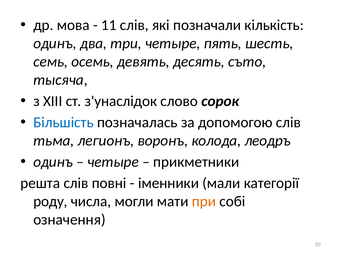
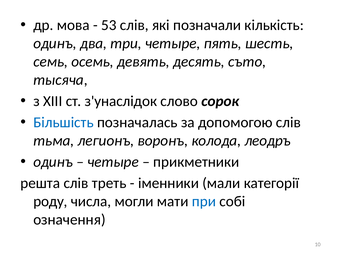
11: 11 -> 53
повні: повні -> треть
при colour: orange -> blue
